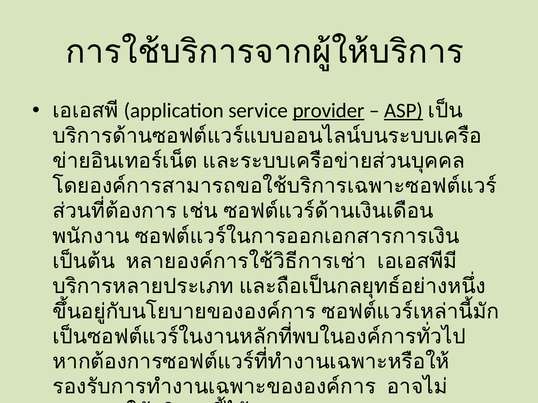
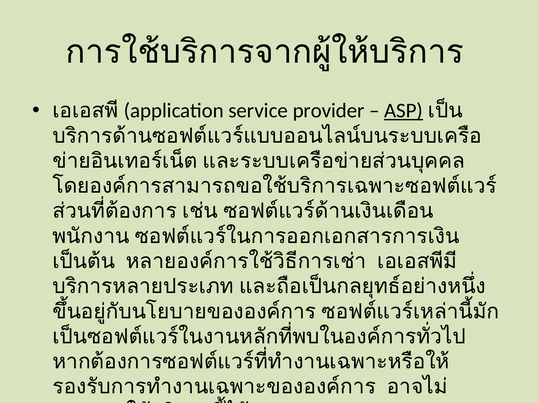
provider underline: present -> none
